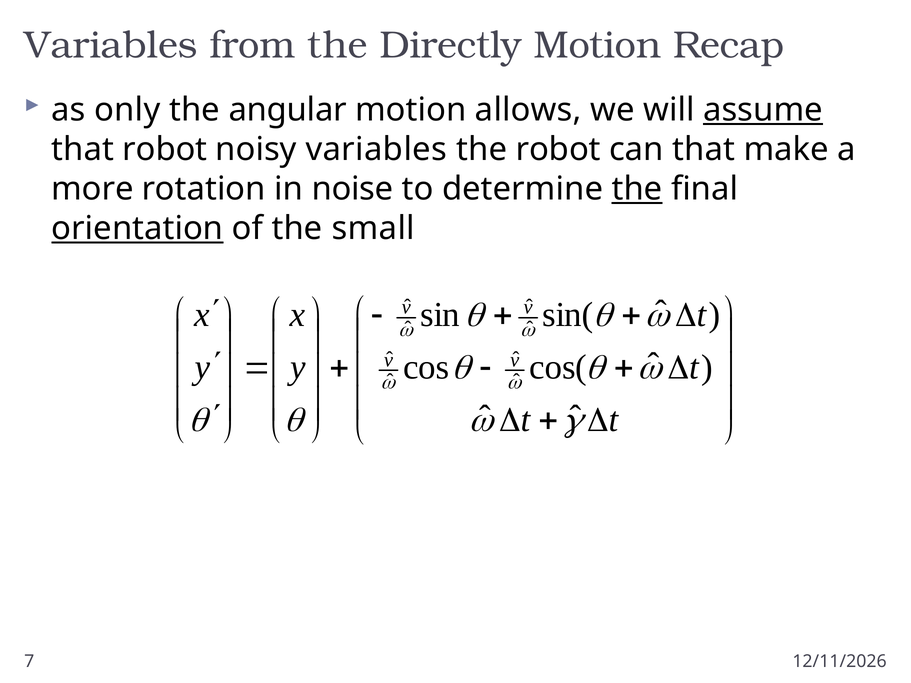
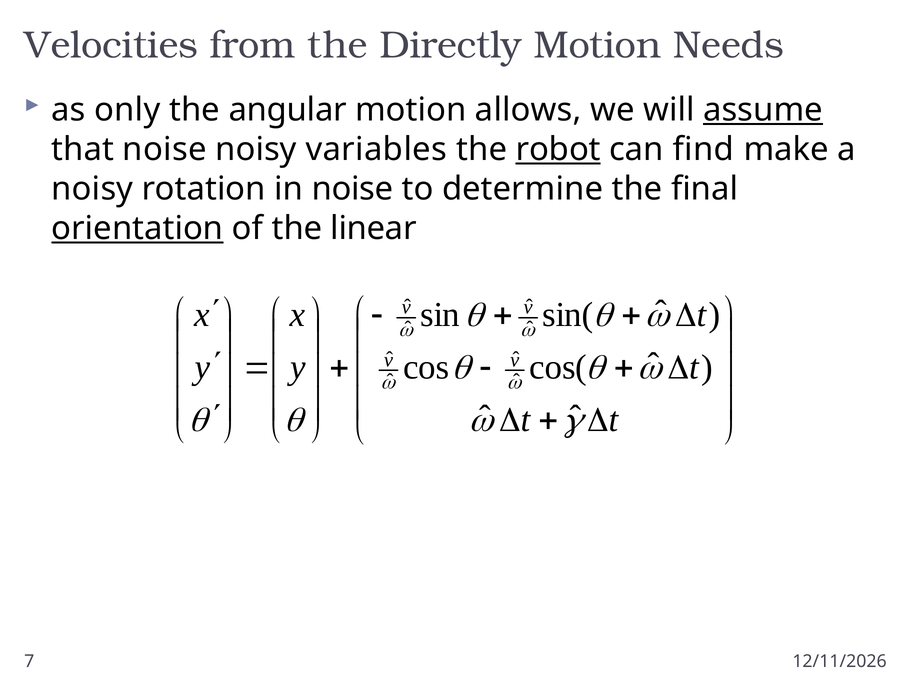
Variables at (111, 45): Variables -> Velocities
Recap: Recap -> Needs
that robot: robot -> noise
robot at (558, 149) underline: none -> present
can that: that -> find
more at (93, 189): more -> noisy
the at (637, 189) underline: present -> none
small: small -> linear
